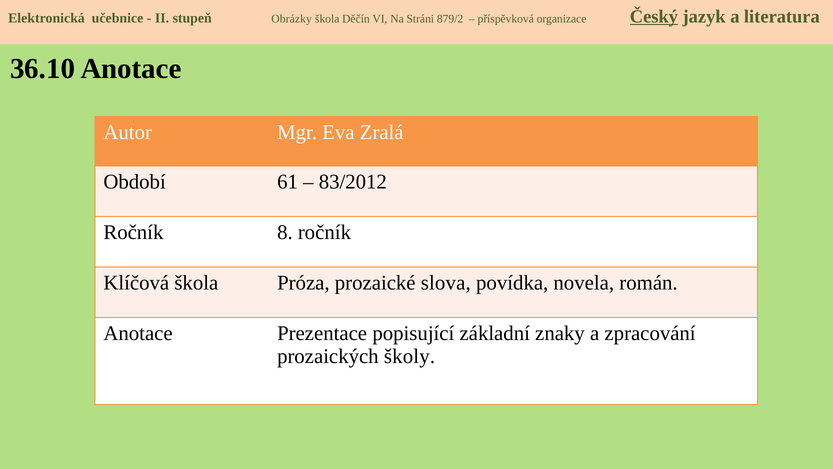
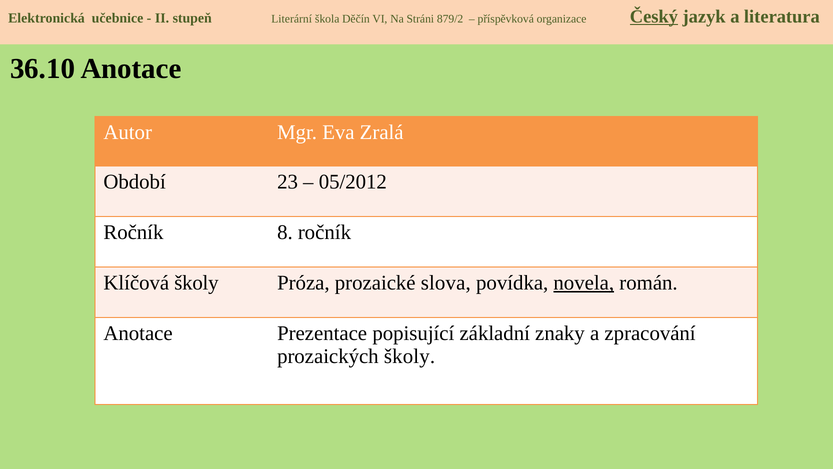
Obrázky: Obrázky -> Literární
61: 61 -> 23
83/2012: 83/2012 -> 05/2012
Klíčová škola: škola -> školy
novela underline: none -> present
